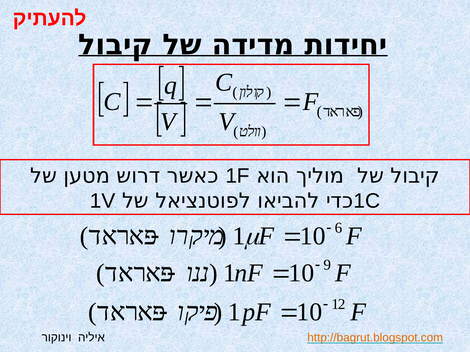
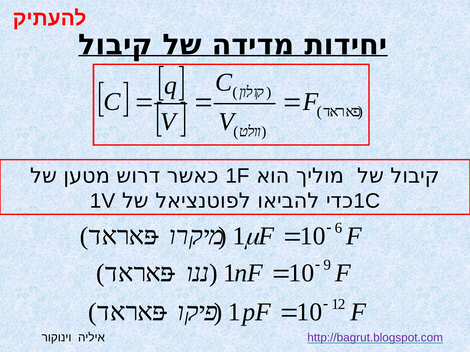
http://bagrut.blogspot.com colour: orange -> purple
